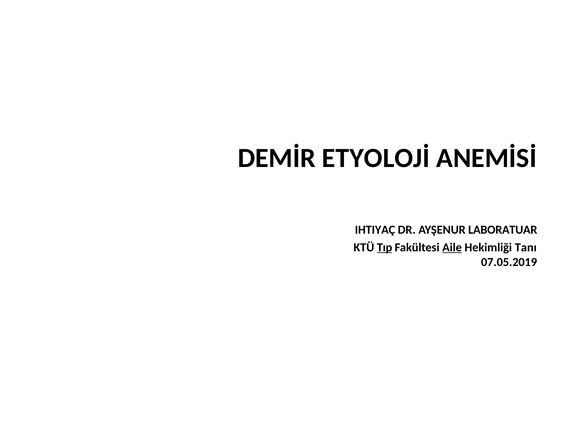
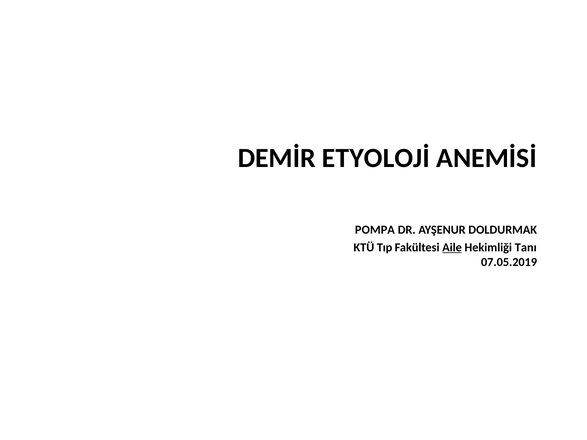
IHTIYAÇ: IHTIYAÇ -> POMPA
LABORATUAR: LABORATUAR -> DOLDURMAK
Tıp underline: present -> none
